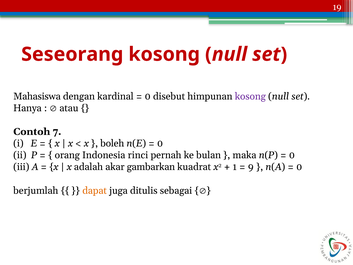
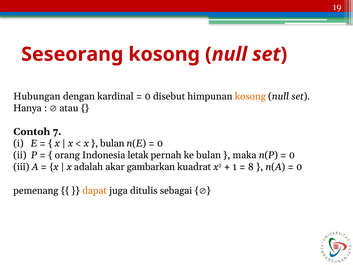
Mahasiswa: Mahasiswa -> Hubungan
kosong at (250, 96) colour: purple -> orange
boleh at (112, 143): boleh -> bulan
rinci: rinci -> letak
9: 9 -> 8
berjumlah: berjumlah -> pemenang
